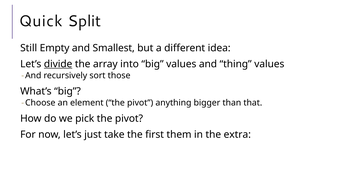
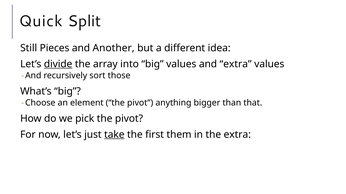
Empty: Empty -> Pieces
Smallest: Smallest -> Another
and thing: thing -> extra
take underline: none -> present
